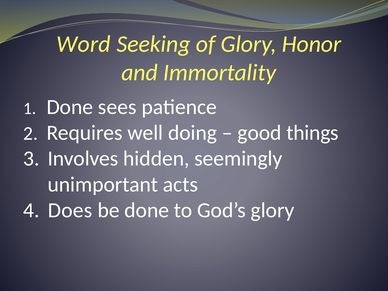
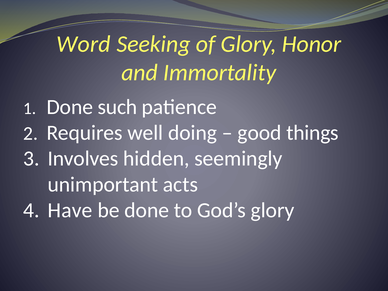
sees: sees -> such
Does: Does -> Have
